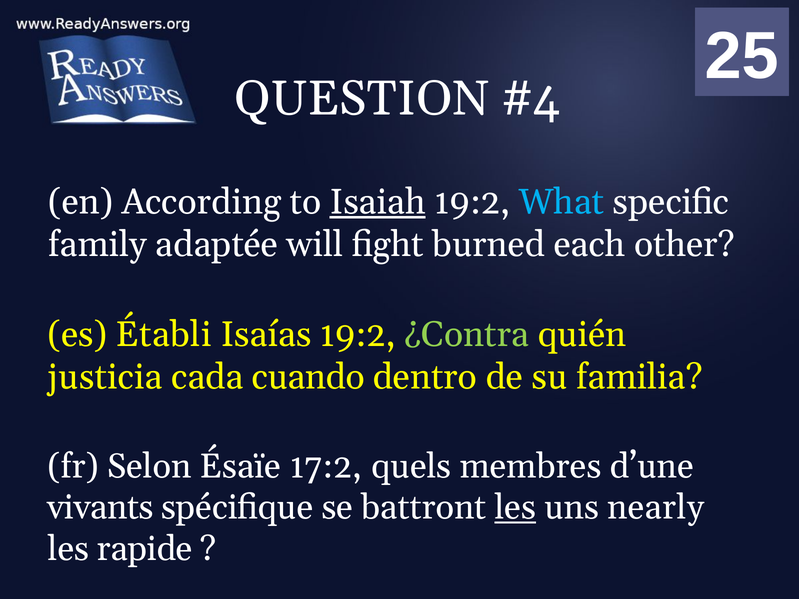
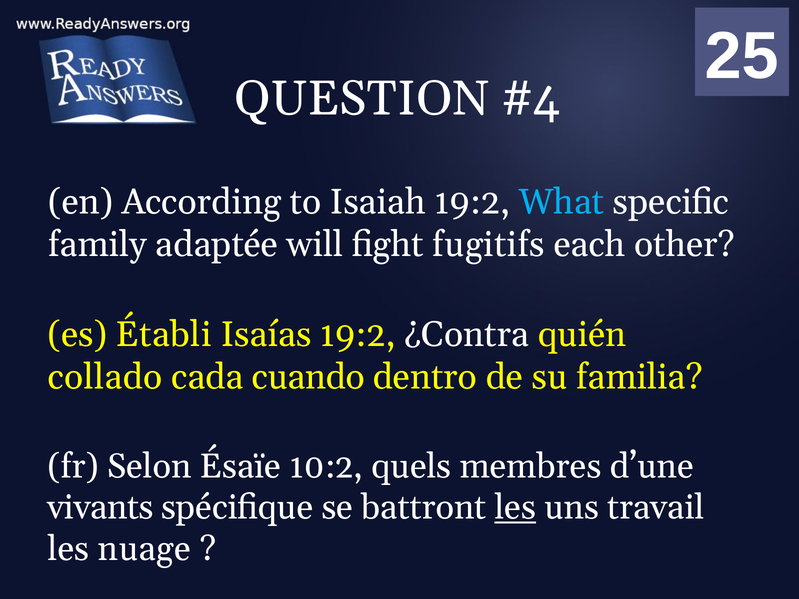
Isaiah underline: present -> none
burned: burned -> fugitifs
¿Contra colour: light green -> white
justicia: justicia -> collado
17:2: 17:2 -> 10:2
nearly: nearly -> travail
rapide: rapide -> nuage
